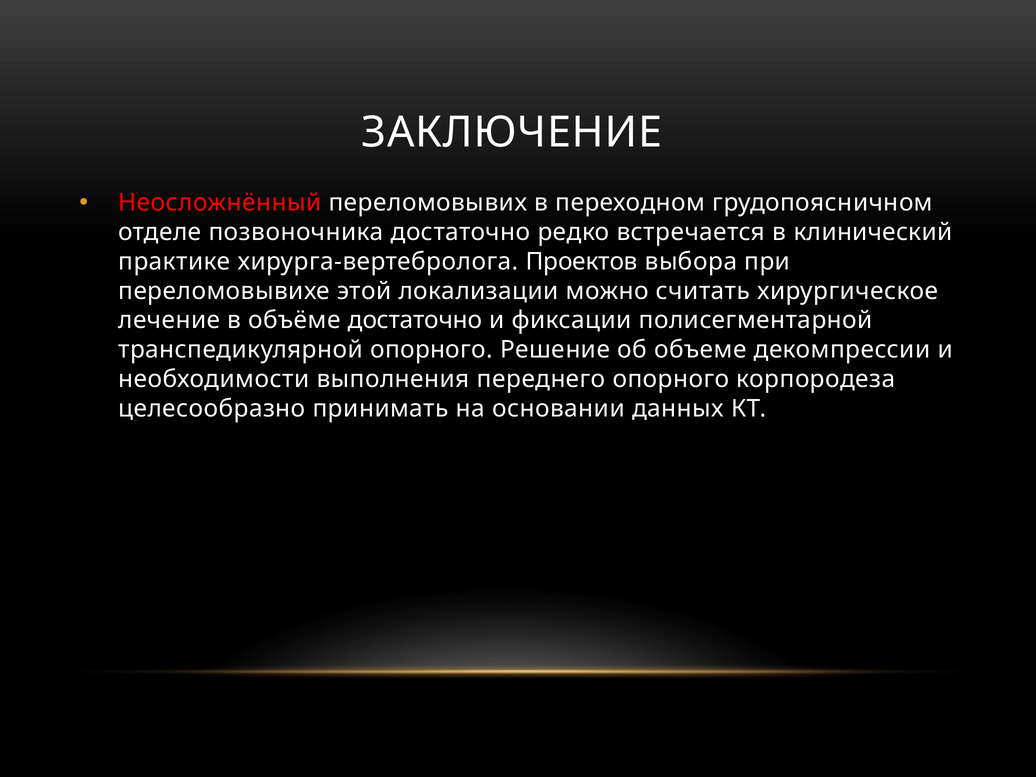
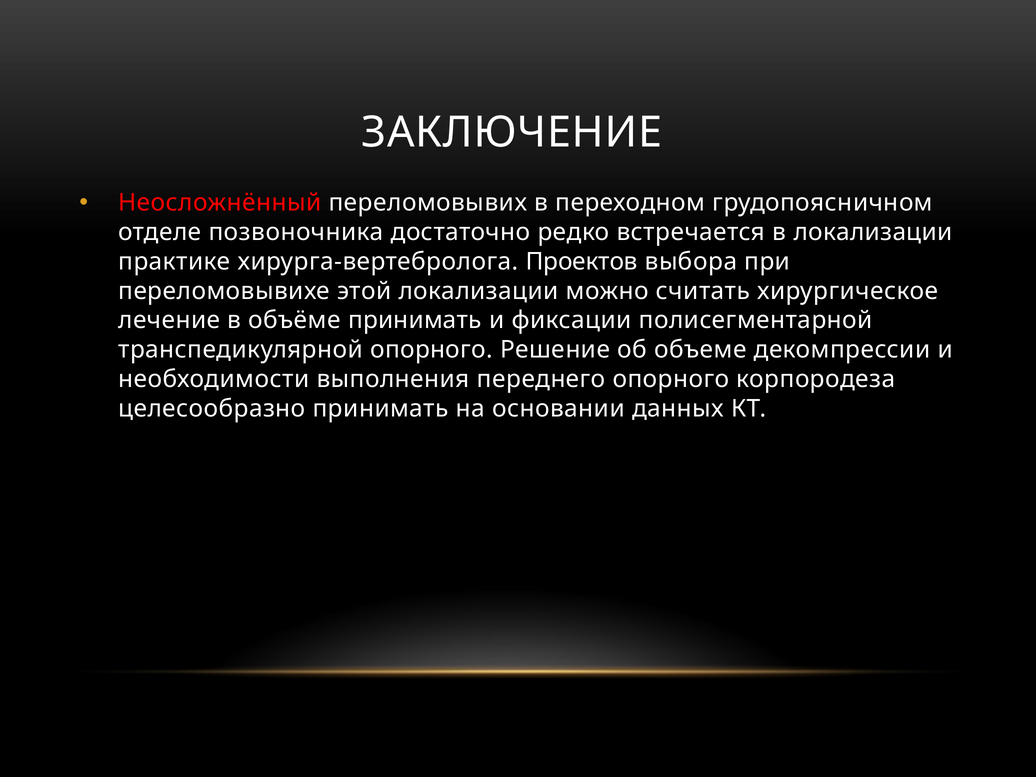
в клинический: клинический -> локализации
объёме достаточно: достаточно -> принимать
